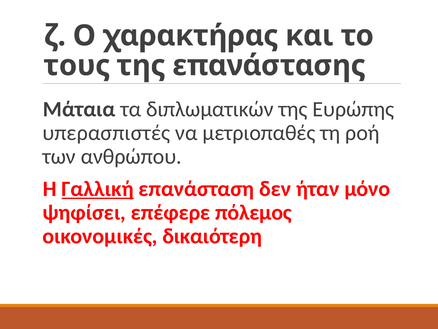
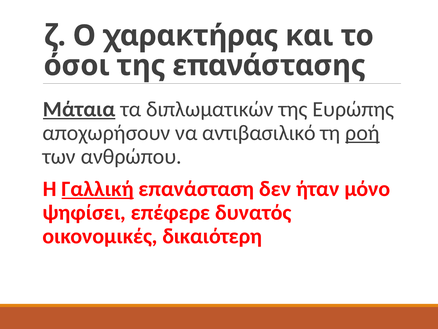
τους: τους -> όσοι
Μάταια underline: none -> present
υπερασπιστές: υπερασπιστές -> αποχωρήσουν
μετριοπαθές: μετριοπαθές -> αντιβασιλικό
ροή underline: none -> present
πόλεμος: πόλεμος -> δυνατός
